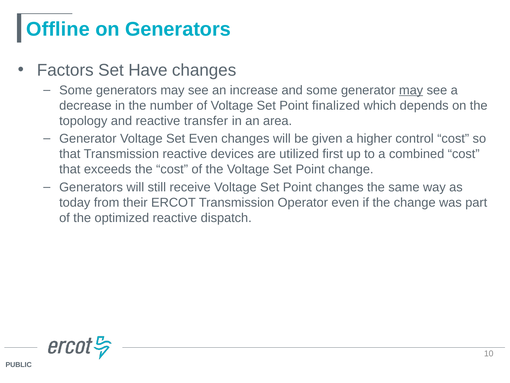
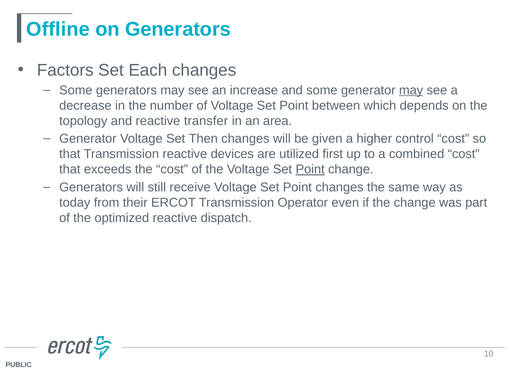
Have: Have -> Each
finalized: finalized -> between
Set Even: Even -> Then
Point at (310, 169) underline: none -> present
